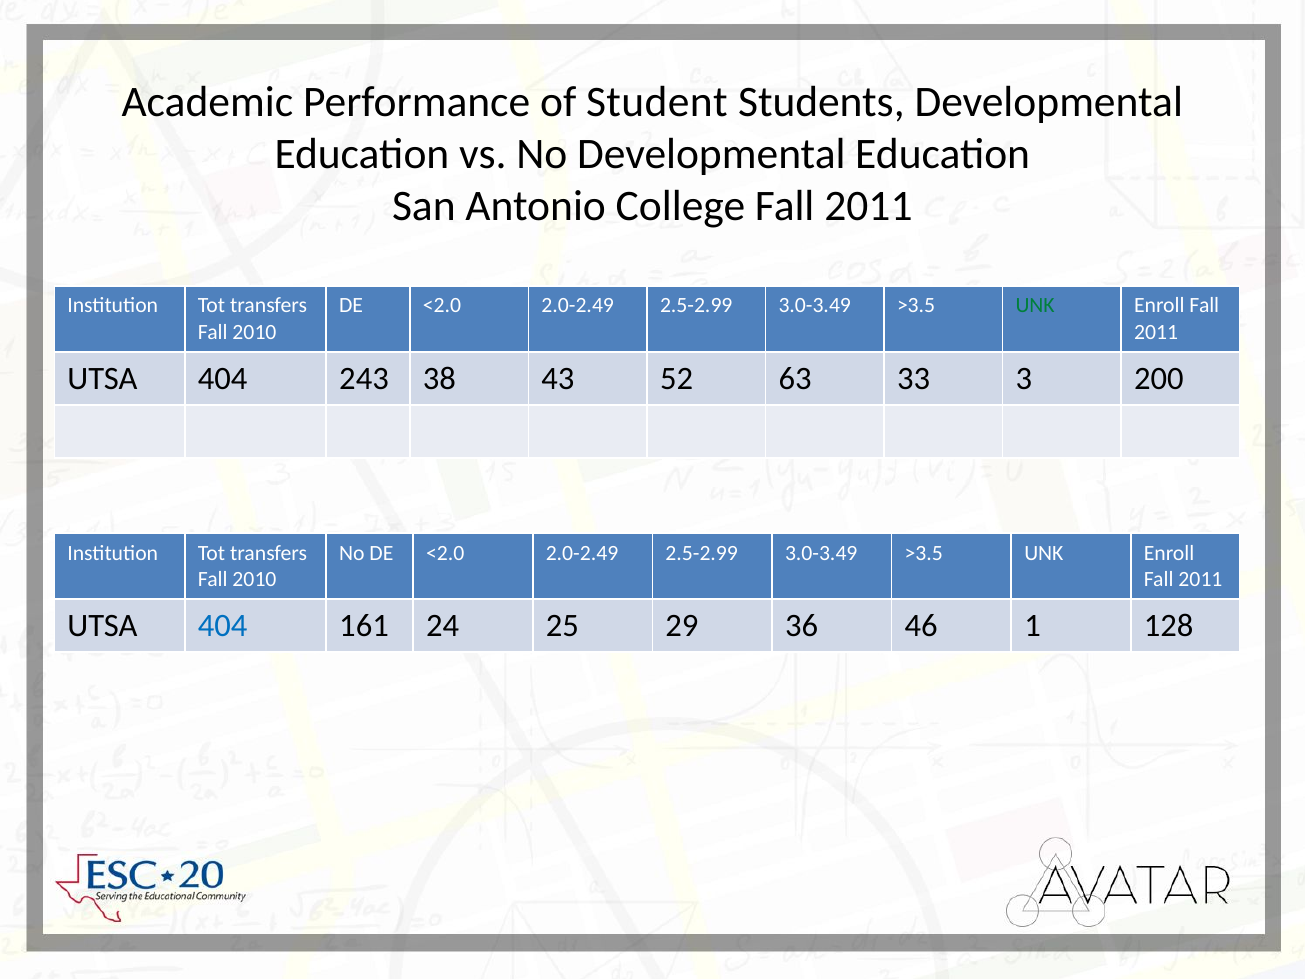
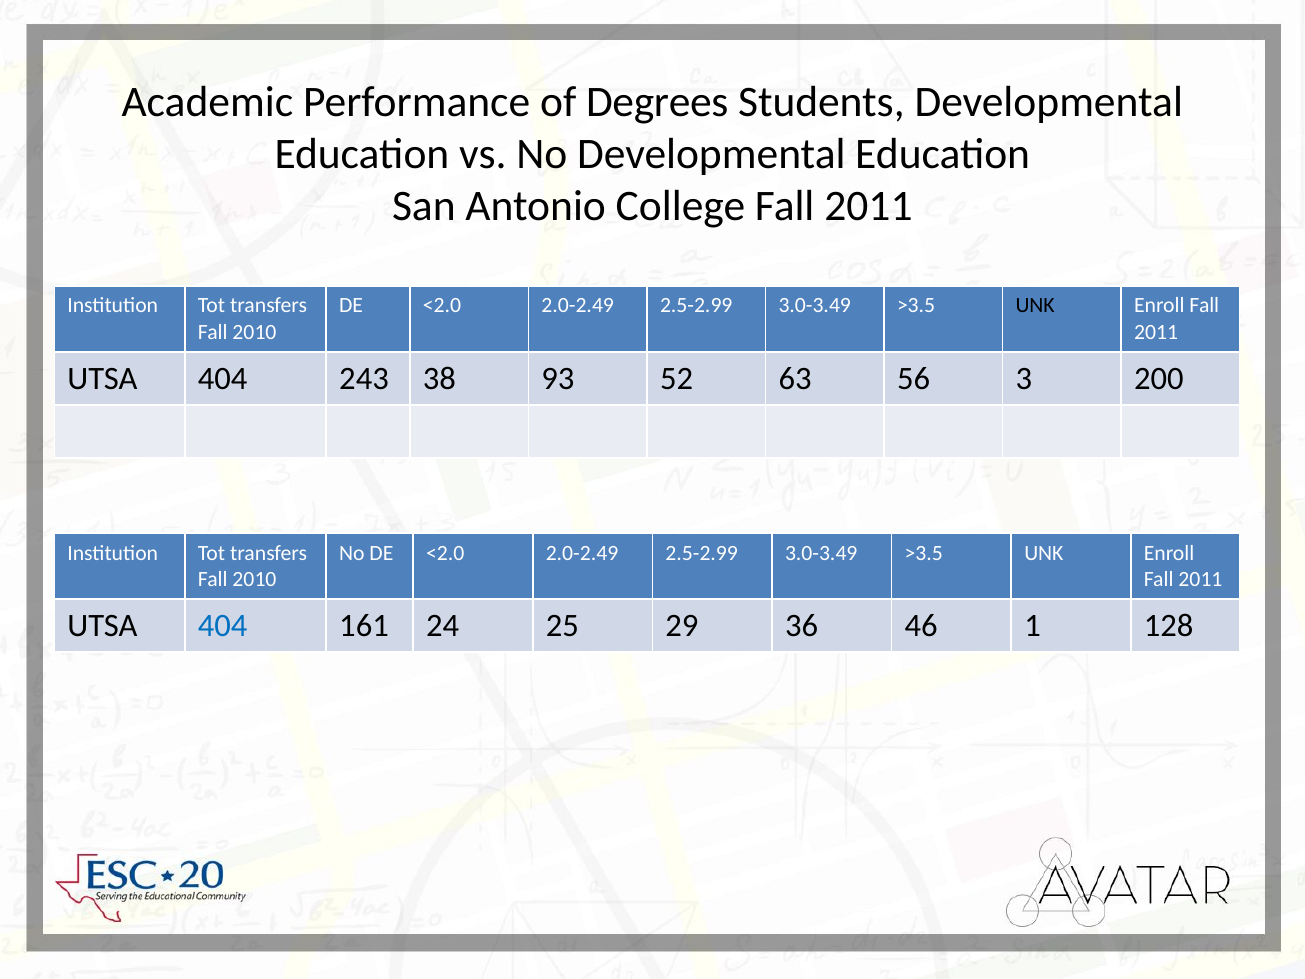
Student: Student -> Degrees
UNK at (1035, 306) colour: green -> black
43: 43 -> 93
33: 33 -> 56
